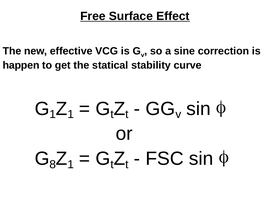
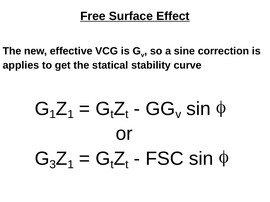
happen: happen -> applies
8: 8 -> 3
